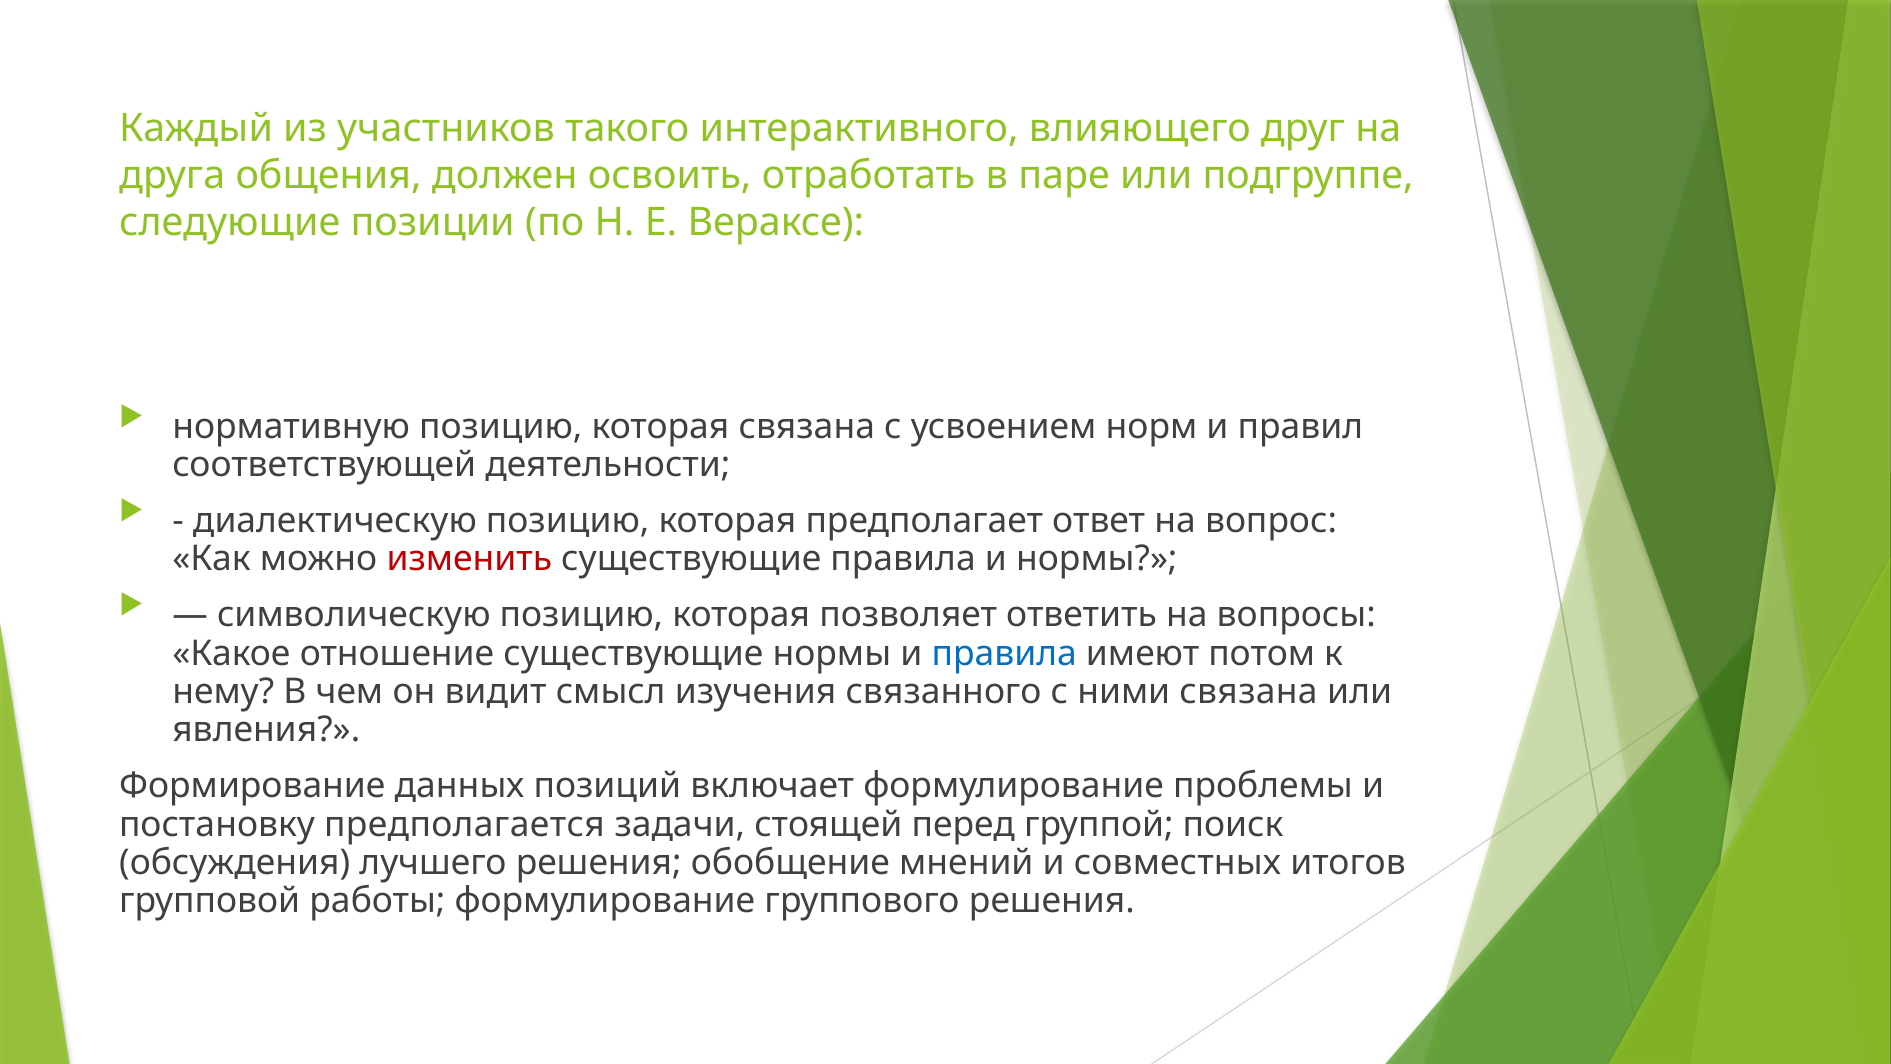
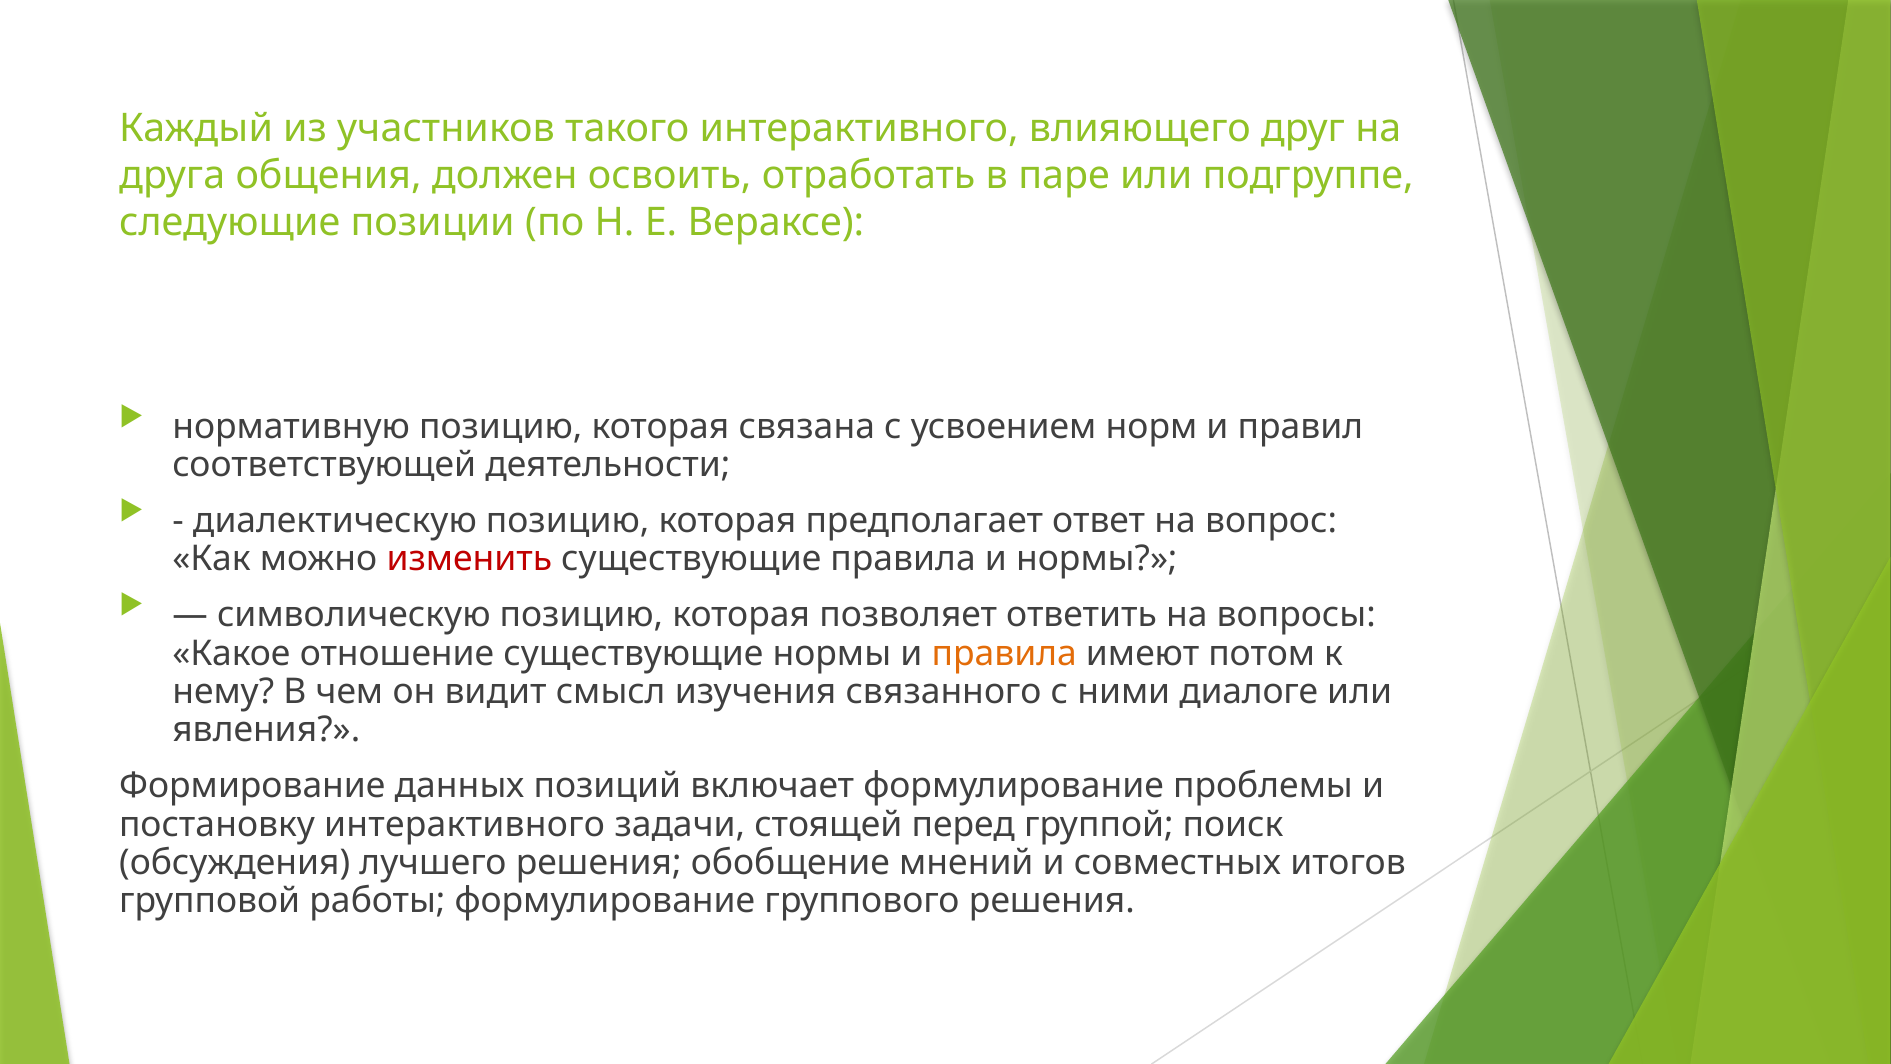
правила at (1004, 653) colour: blue -> orange
ними связана: связана -> диалоге
постановку предполагается: предполагается -> интерактивного
